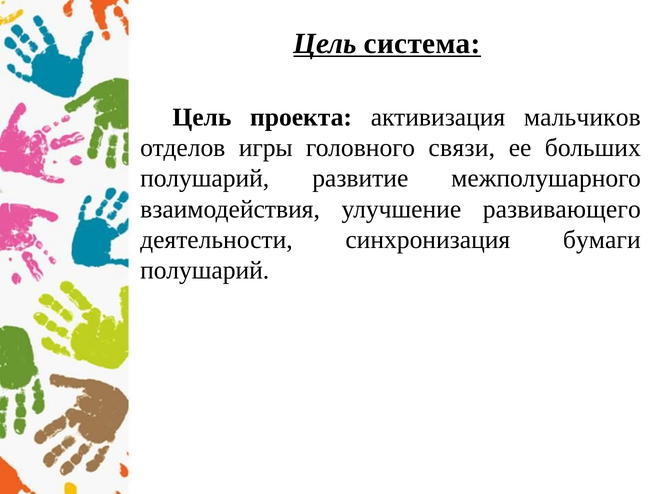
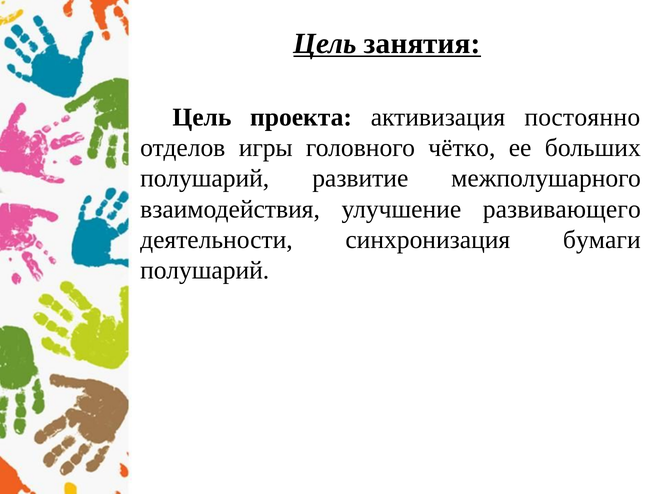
система: система -> занятия
мальчиков: мальчиков -> постоянно
связи: связи -> чётко
